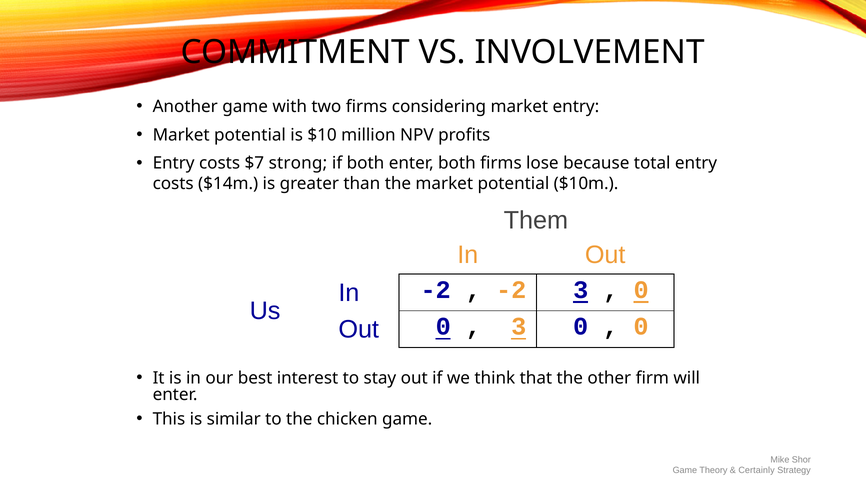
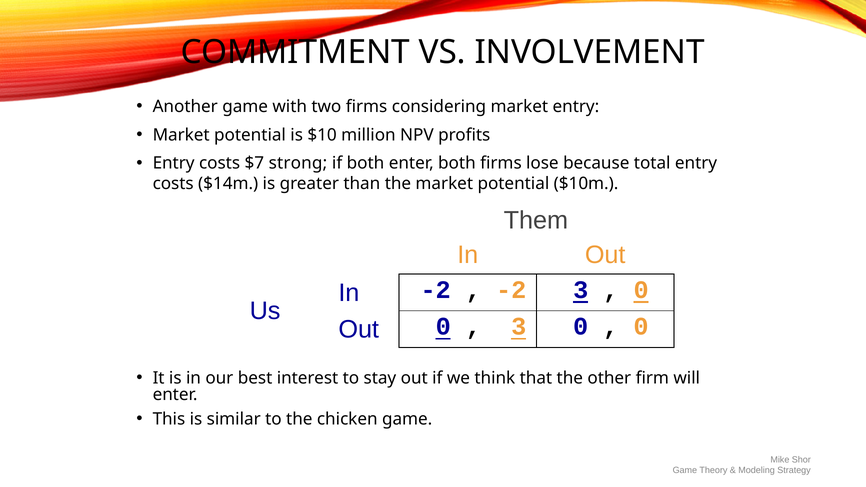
Certainly: Certainly -> Modeling
